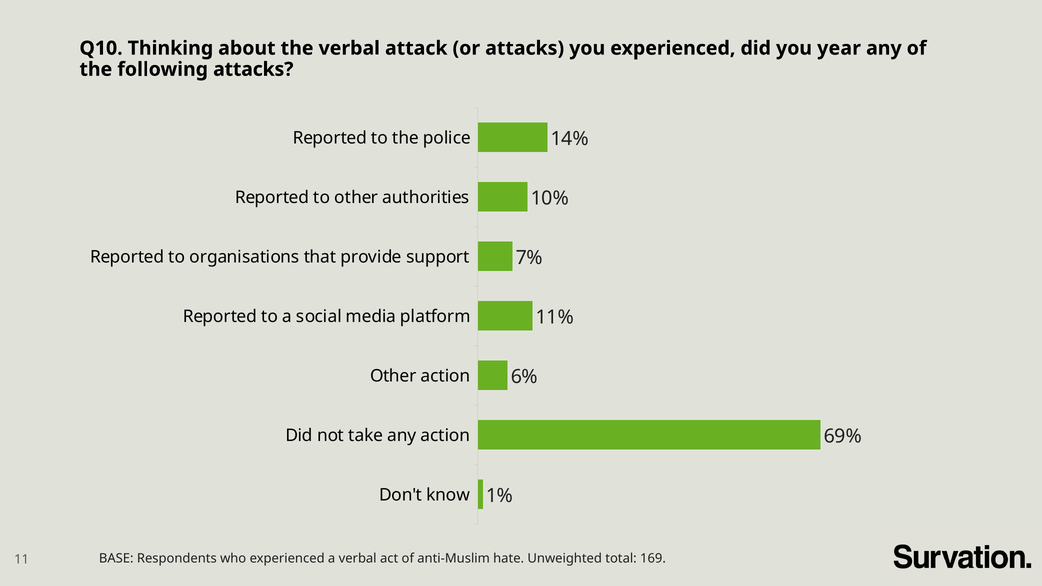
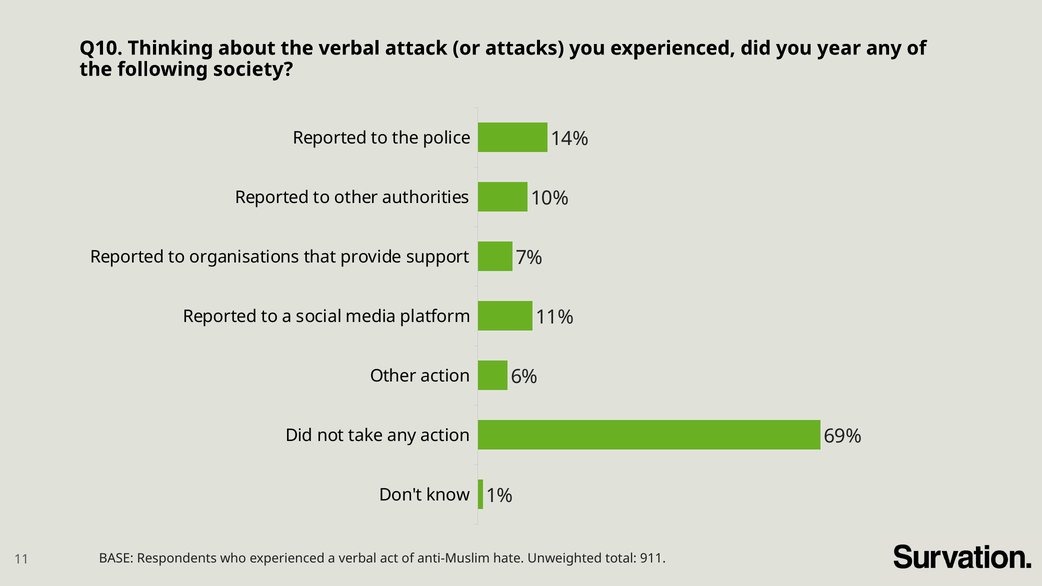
following attacks: attacks -> society
169: 169 -> 911
